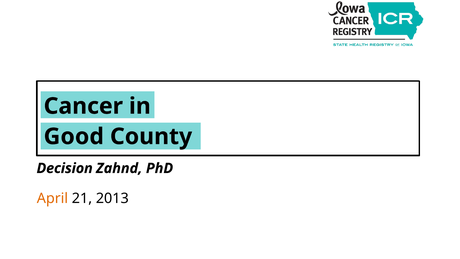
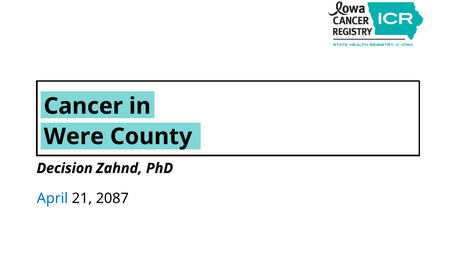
Good: Good -> Were
April colour: orange -> blue
2013: 2013 -> 2087
